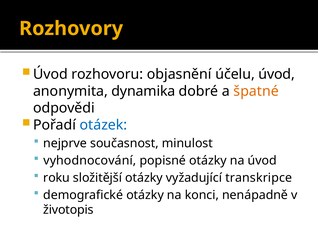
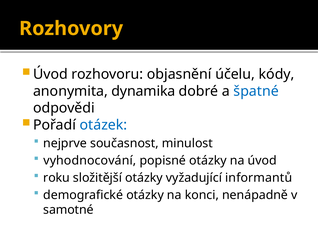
účelu úvod: úvod -> kódy
špatné colour: orange -> blue
transkripce: transkripce -> informantů
životopis: životopis -> samotné
